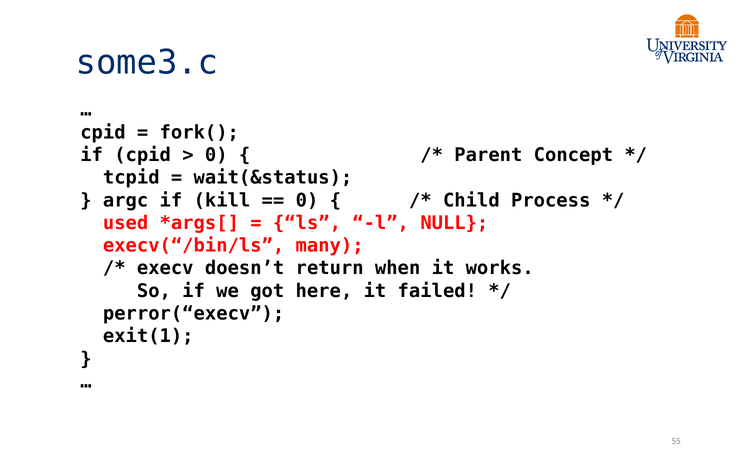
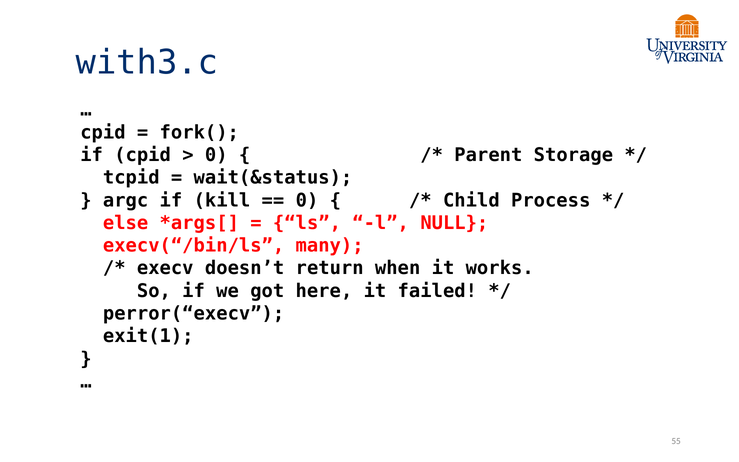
some3.c: some3.c -> with3.c
Concept: Concept -> Storage
used: used -> else
